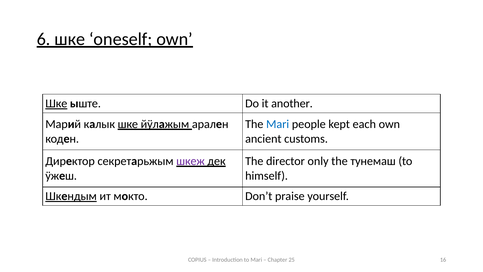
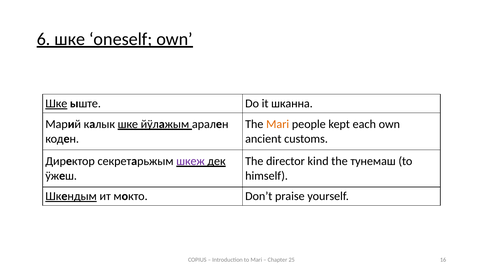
another: another -> шканна
Mari at (278, 124) colour: blue -> orange
only: only -> kind
